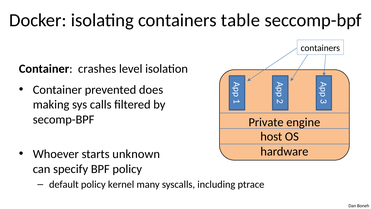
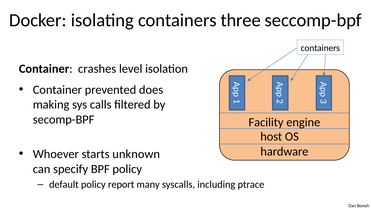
table: table -> three
Private: Private -> Facility
kernel: kernel -> report
